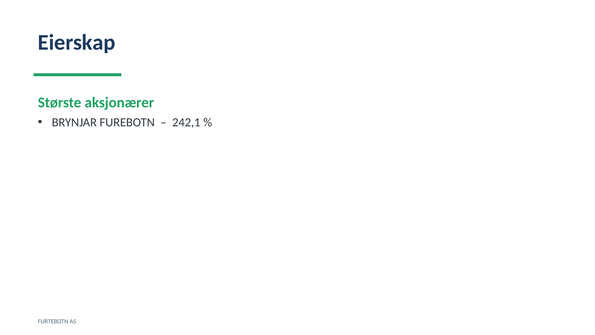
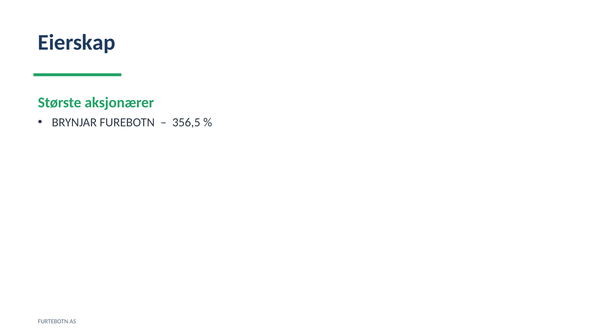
242,1: 242,1 -> 356,5
